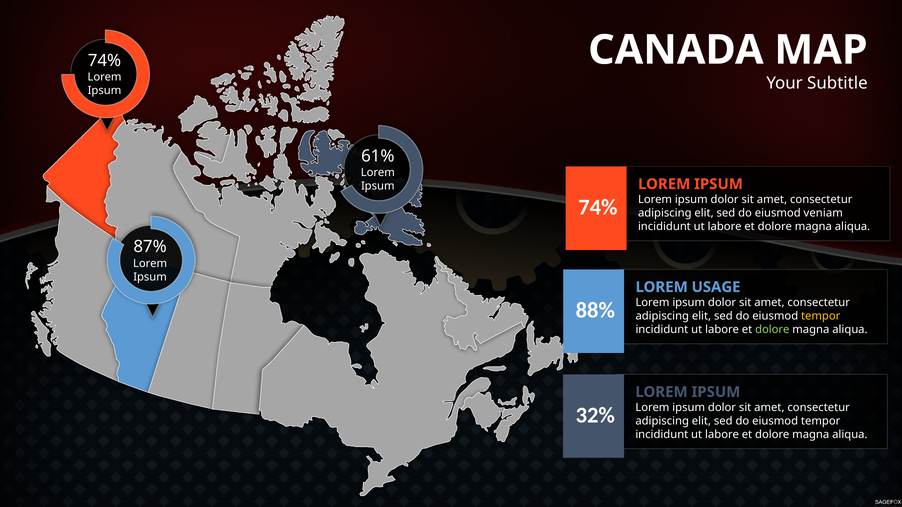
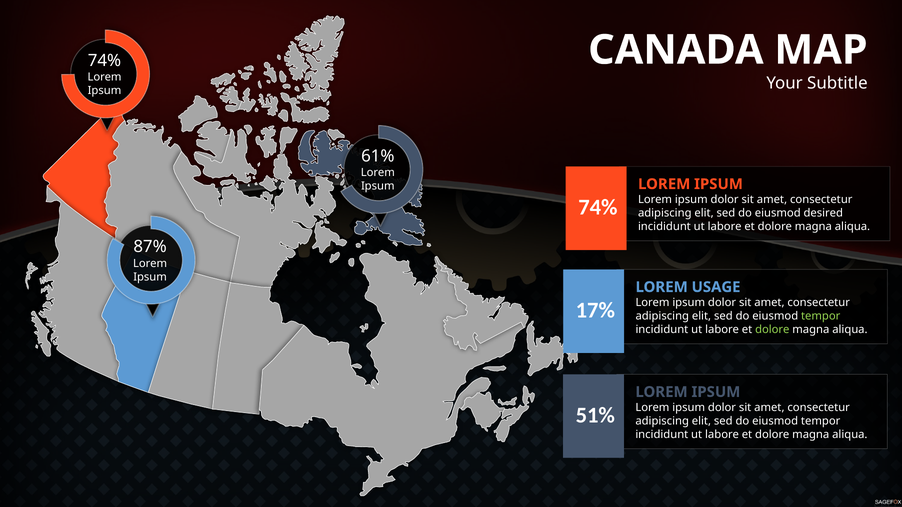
veniam: veniam -> desired
88%: 88% -> 17%
tempor at (821, 316) colour: yellow -> light green
32%: 32% -> 51%
